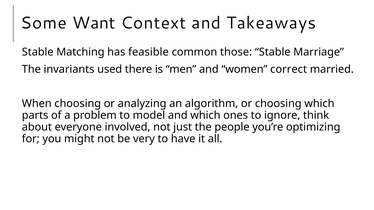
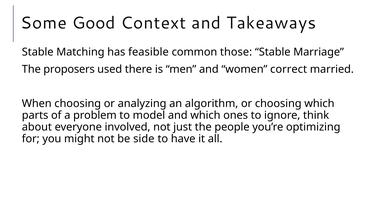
Want: Want -> Good
invariants: invariants -> proposers
very: very -> side
